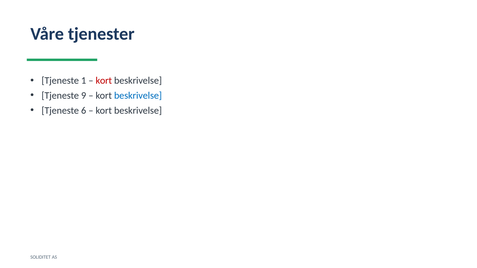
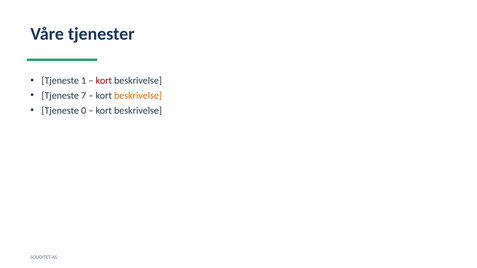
9: 9 -> 7
beskrivelse at (138, 96) colour: blue -> orange
6: 6 -> 0
